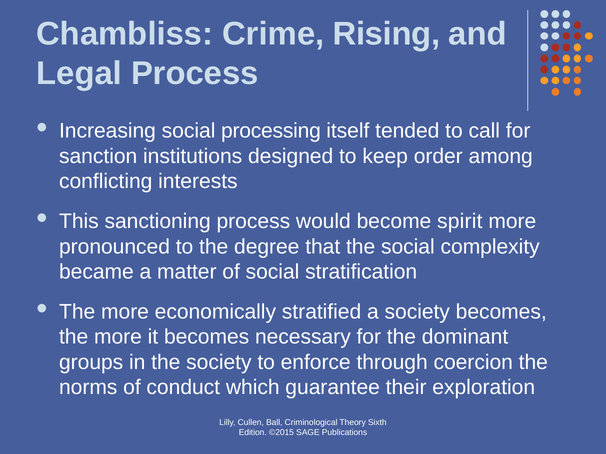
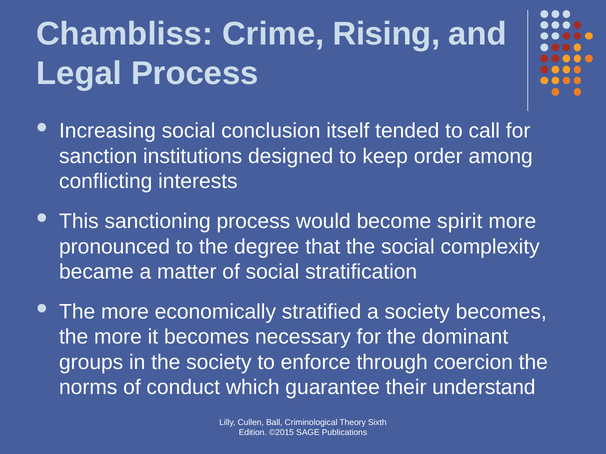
processing: processing -> conclusion
exploration: exploration -> understand
